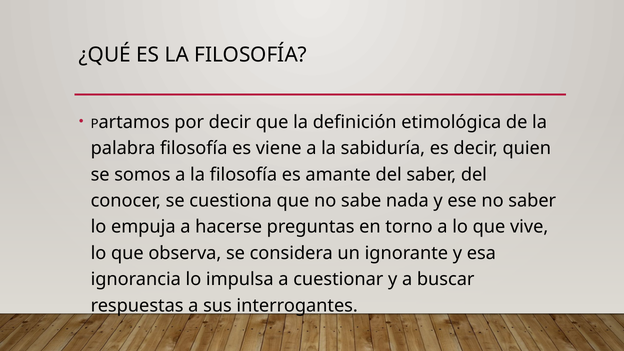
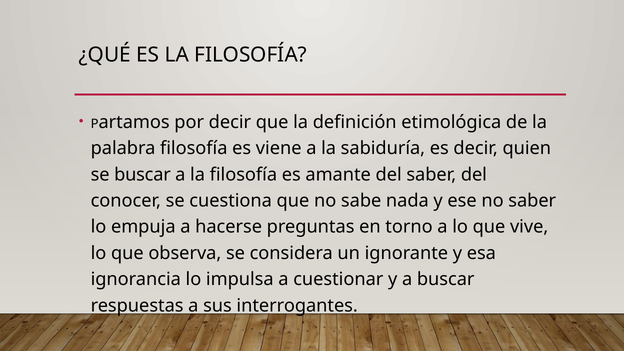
se somos: somos -> buscar
